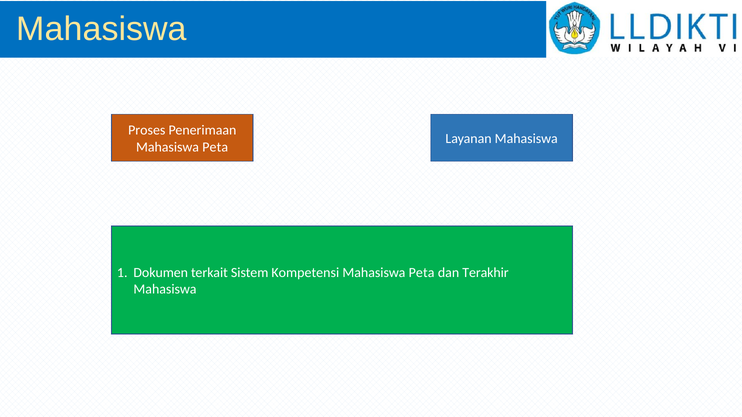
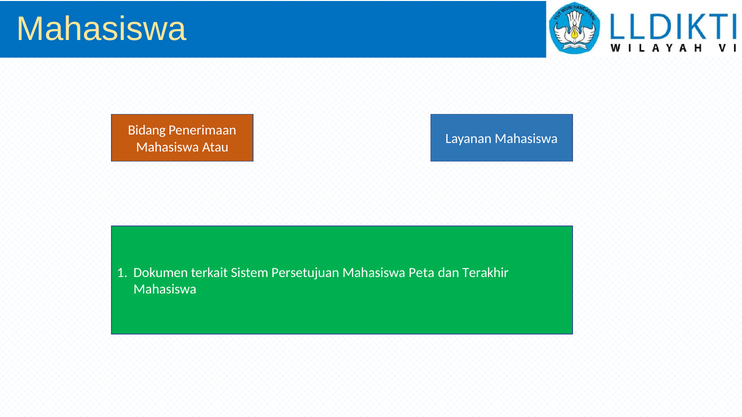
Proses: Proses -> Bidang
Peta at (215, 147): Peta -> Atau
Kompetensi: Kompetensi -> Persetujuan
